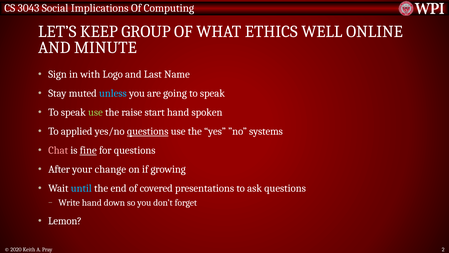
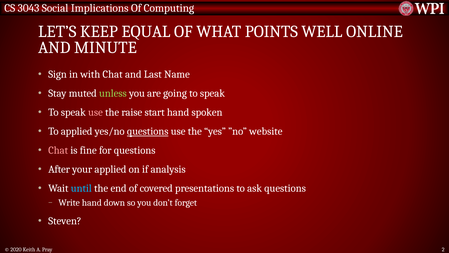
GROUP: GROUP -> EQUAL
ETHICS: ETHICS -> POINTS
with Logo: Logo -> Chat
unless colour: light blue -> light green
use at (95, 112) colour: light green -> pink
systems: systems -> website
fine underline: present -> none
your change: change -> applied
growing: growing -> analysis
Lemon: Lemon -> Steven
